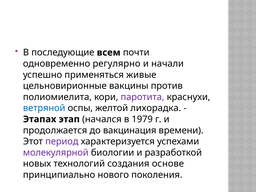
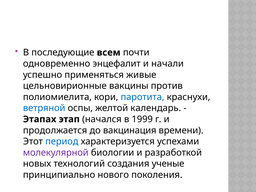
регулярно: регулярно -> энцефалит
паротита colour: purple -> blue
лихорадка: лихорадка -> календарь
1979: 1979 -> 1999
период colour: purple -> blue
основе: основе -> ученые
